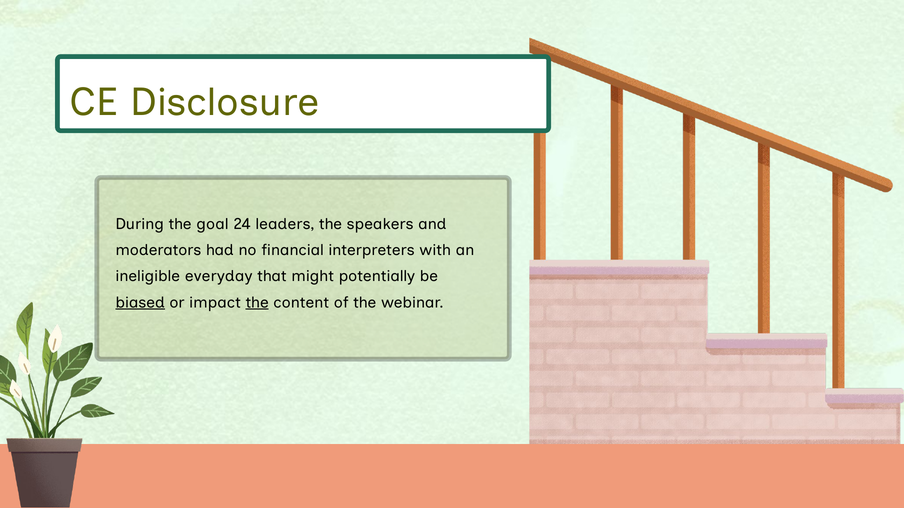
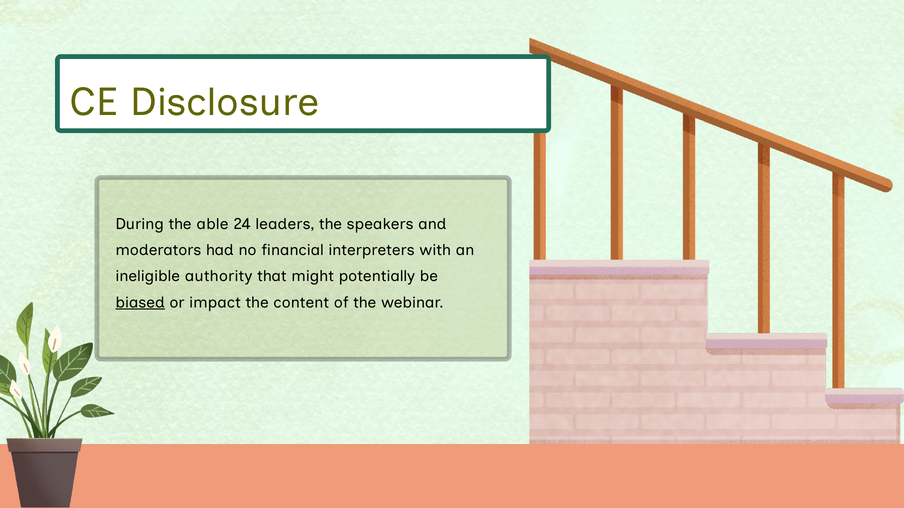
goal: goal -> able
everyday: everyday -> authority
the at (257, 303) underline: present -> none
